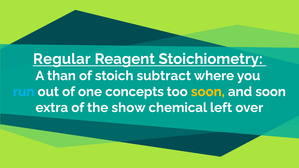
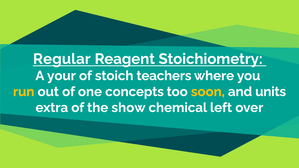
than: than -> your
subtract: subtract -> teachers
run colour: light blue -> yellow
and soon: soon -> units
